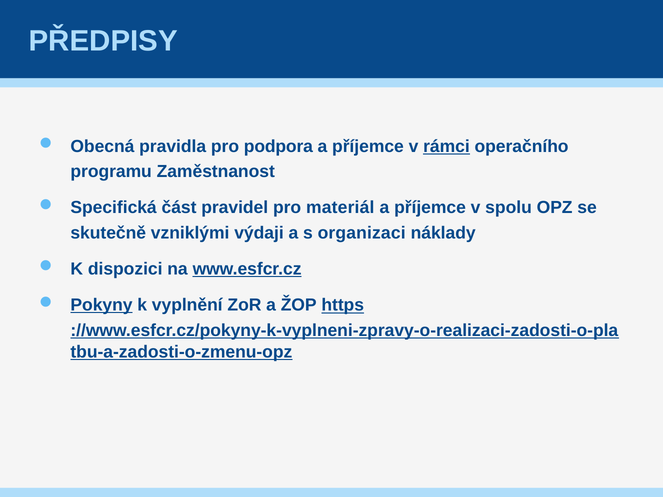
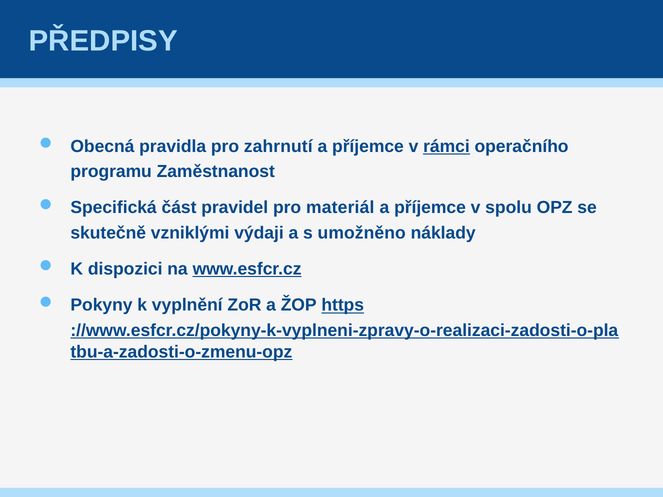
podpora: podpora -> zahrnutí
organizaci: organizaci -> umožněno
Pokyny underline: present -> none
